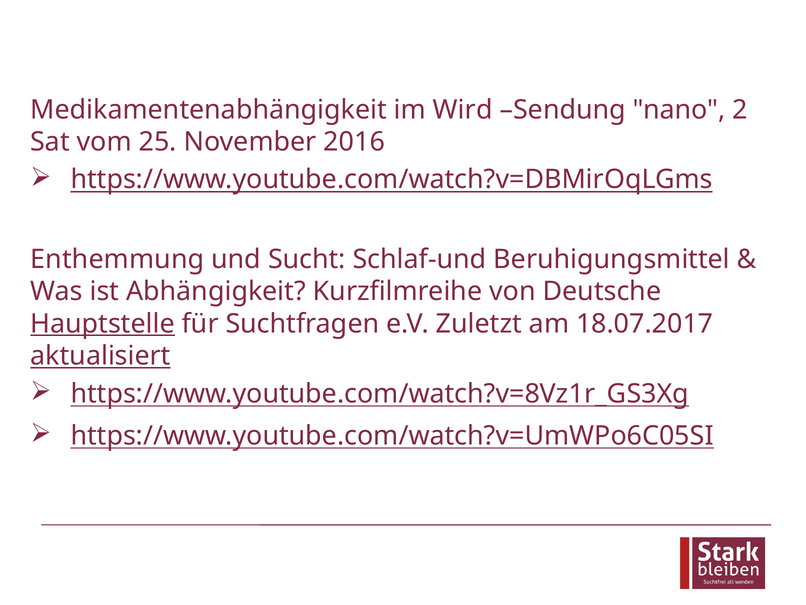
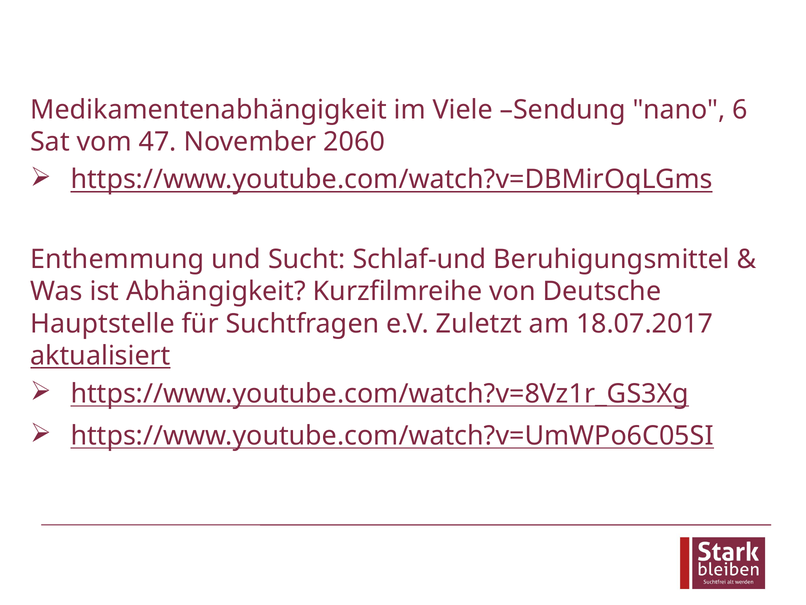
Wird: Wird -> Viele
2: 2 -> 6
25: 25 -> 47
2016: 2016 -> 2060
Hauptstelle underline: present -> none
